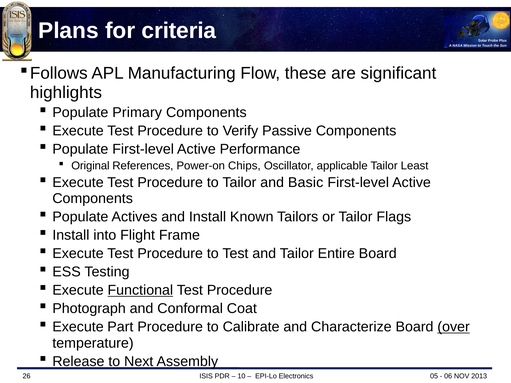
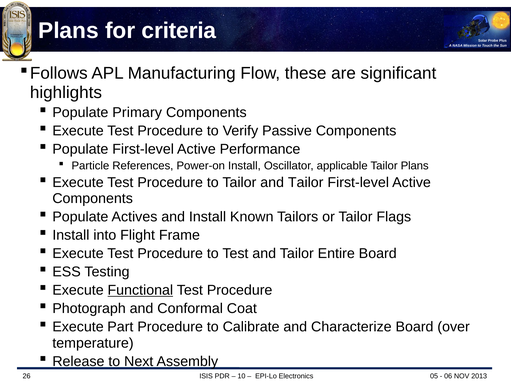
Original: Original -> Particle
Power-on Chips: Chips -> Install
Tailor Least: Least -> Plans
Tailor and Basic: Basic -> Tailor
over underline: present -> none
